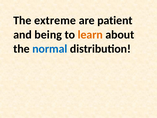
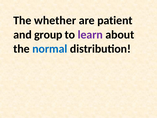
extreme: extreme -> whether
being: being -> group
learn colour: orange -> purple
